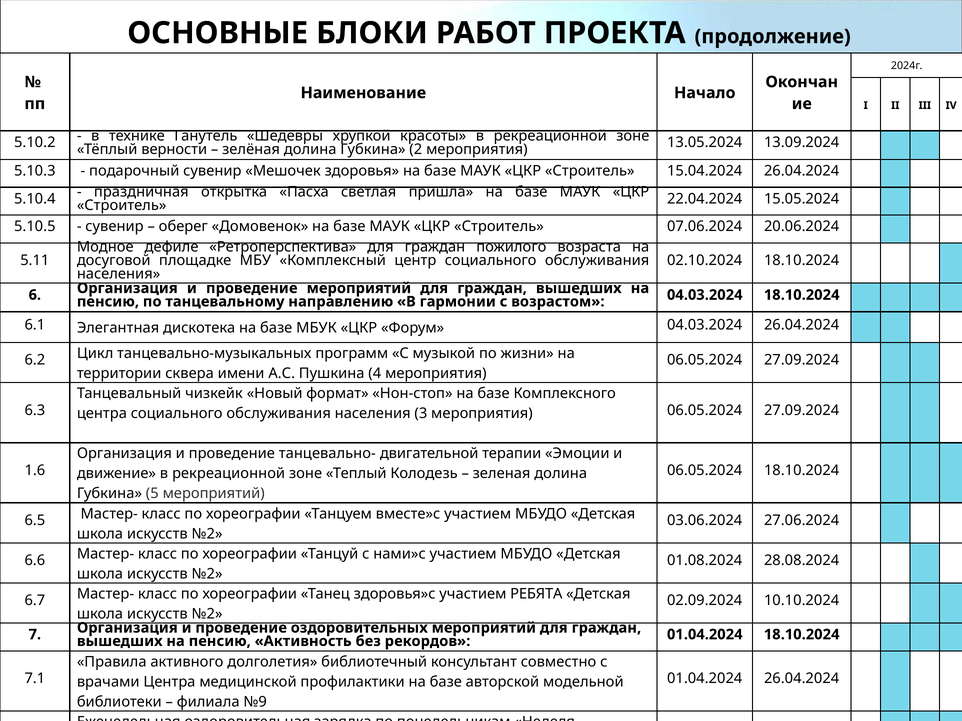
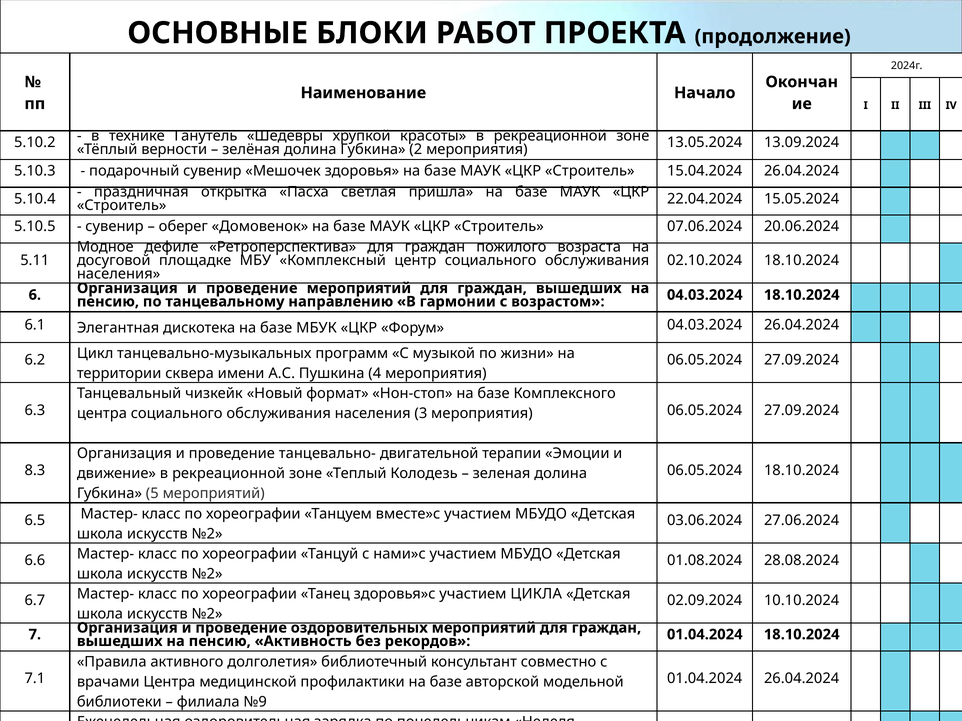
1.6: 1.6 -> 8.3
РЕБЯТА: РЕБЯТА -> ЦИКЛА
